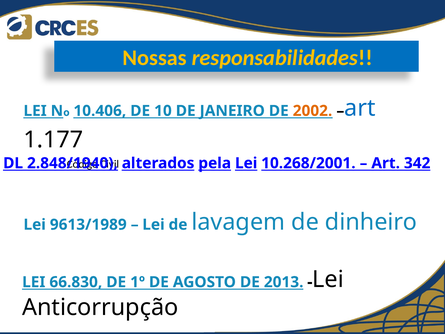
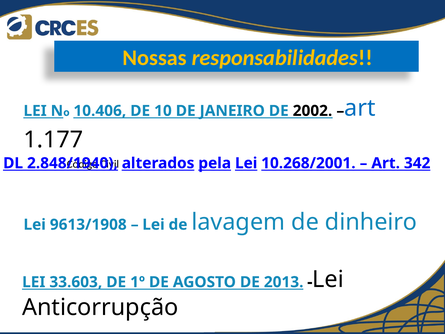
2002 colour: orange -> black
9613/1989: 9613/1989 -> 9613/1908
66.830: 66.830 -> 33.603
